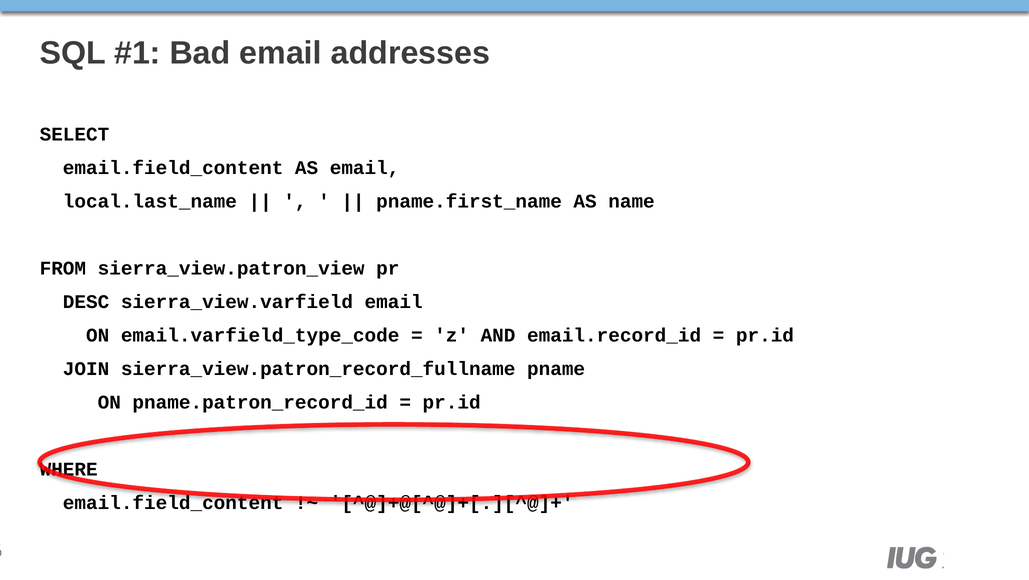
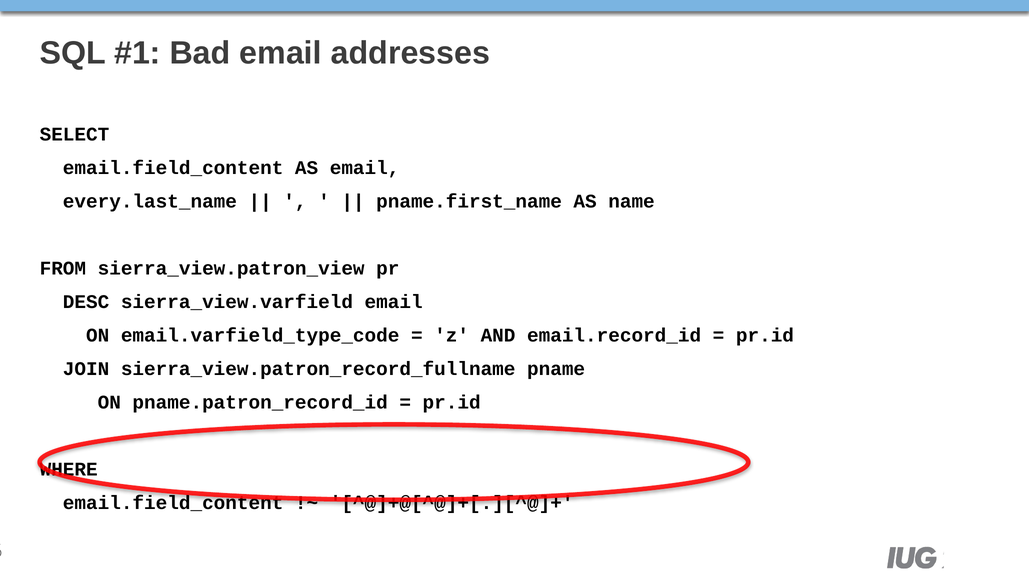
local.last_name: local.last_name -> every.last_name
